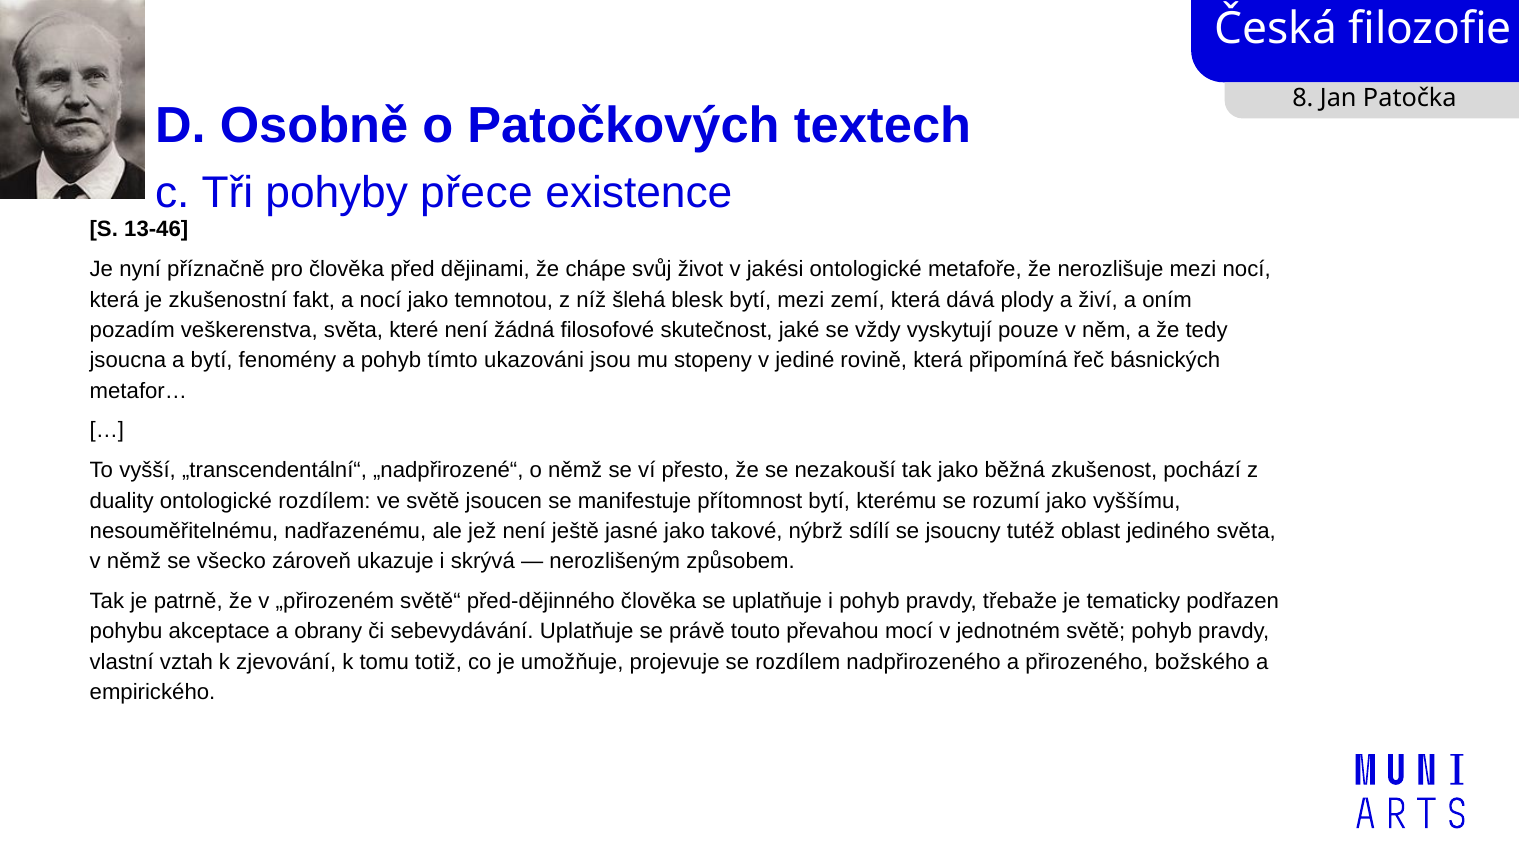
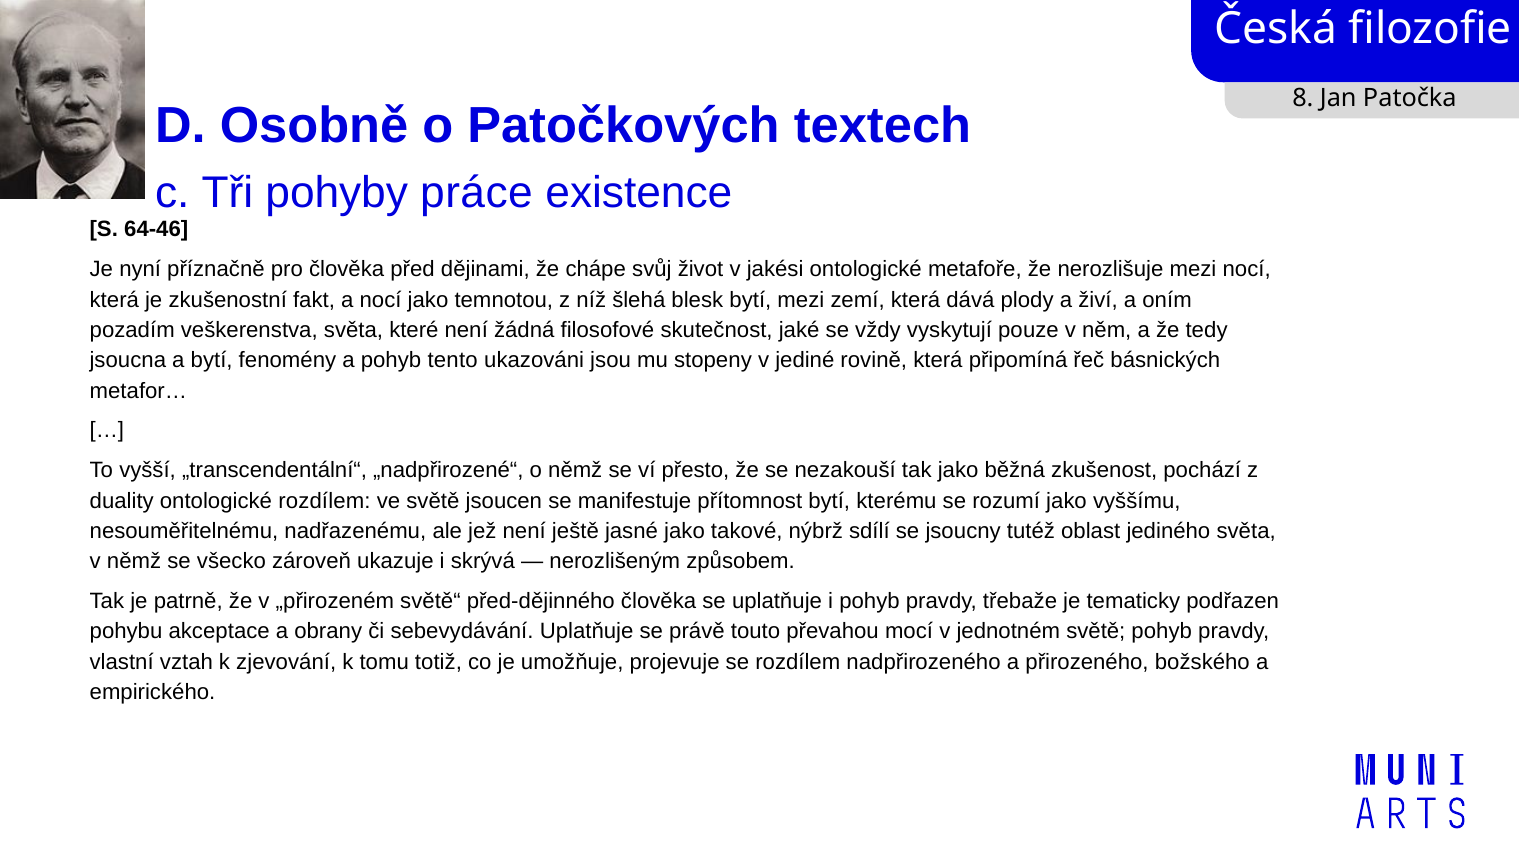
přece: přece -> práce
13-46: 13-46 -> 64-46
tímto: tímto -> tento
